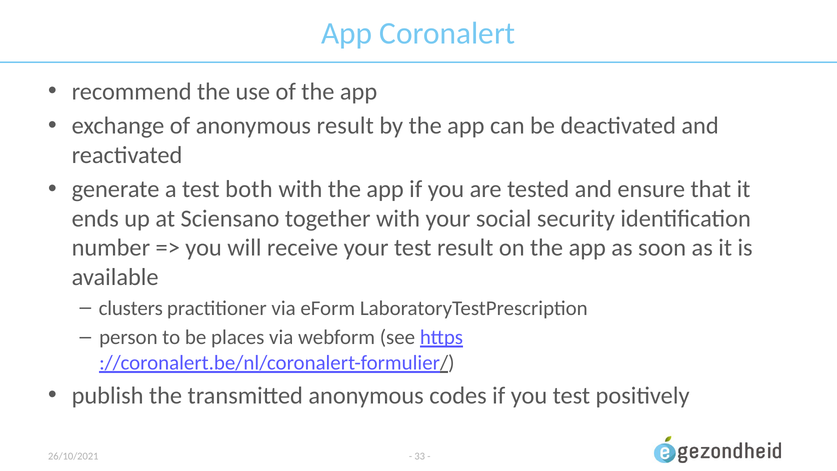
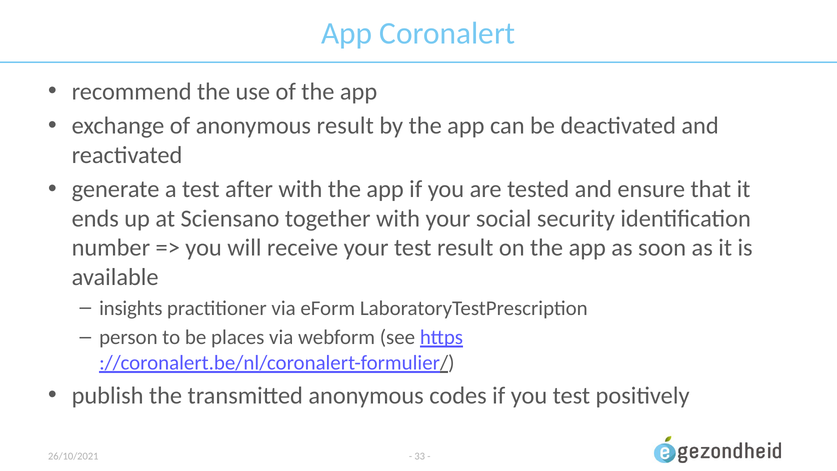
both: both -> after
clusters: clusters -> insights
